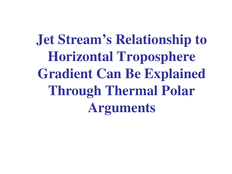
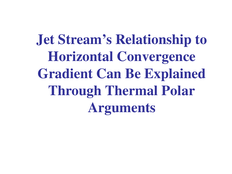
Troposphere: Troposphere -> Convergence
